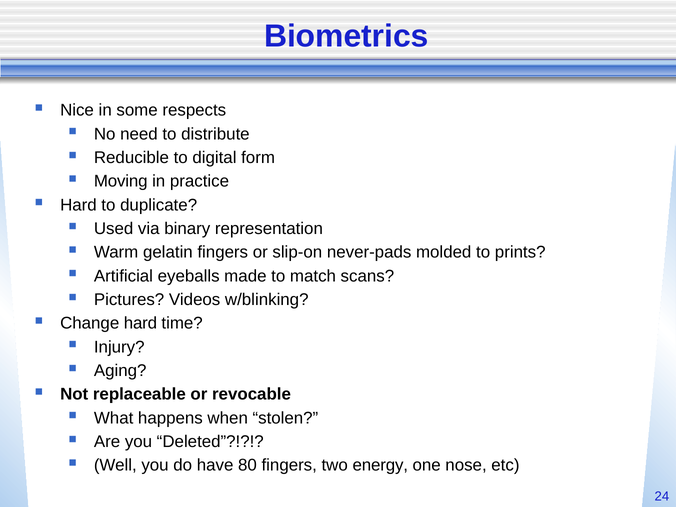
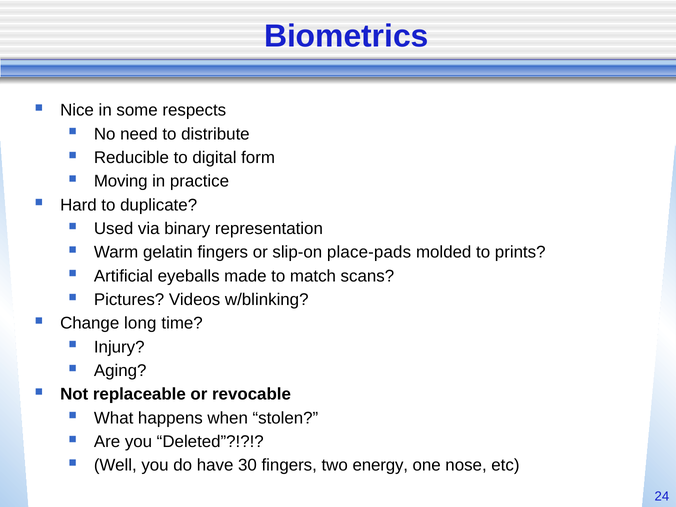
never-pads: never-pads -> place-pads
Change hard: hard -> long
80: 80 -> 30
